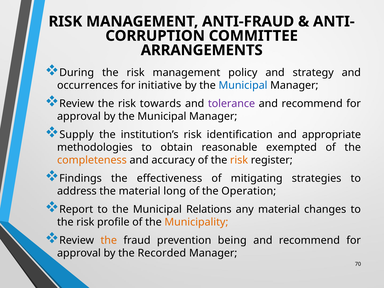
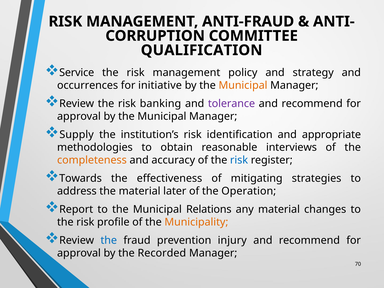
ARRANGEMENTS: ARRANGEMENTS -> QUALIFICATION
During: During -> Service
Municipal at (243, 85) colour: blue -> orange
towards: towards -> banking
exempted: exempted -> interviews
risk at (239, 160) colour: orange -> blue
Findings: Findings -> Towards
long: long -> later
the at (109, 240) colour: orange -> blue
being: being -> injury
